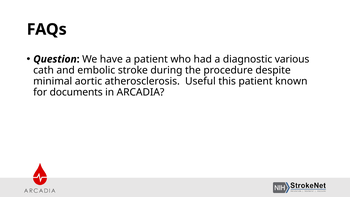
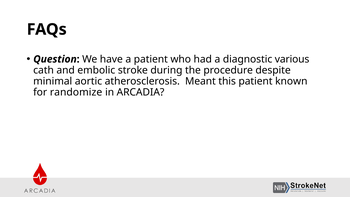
Useful: Useful -> Meant
documents: documents -> randomize
